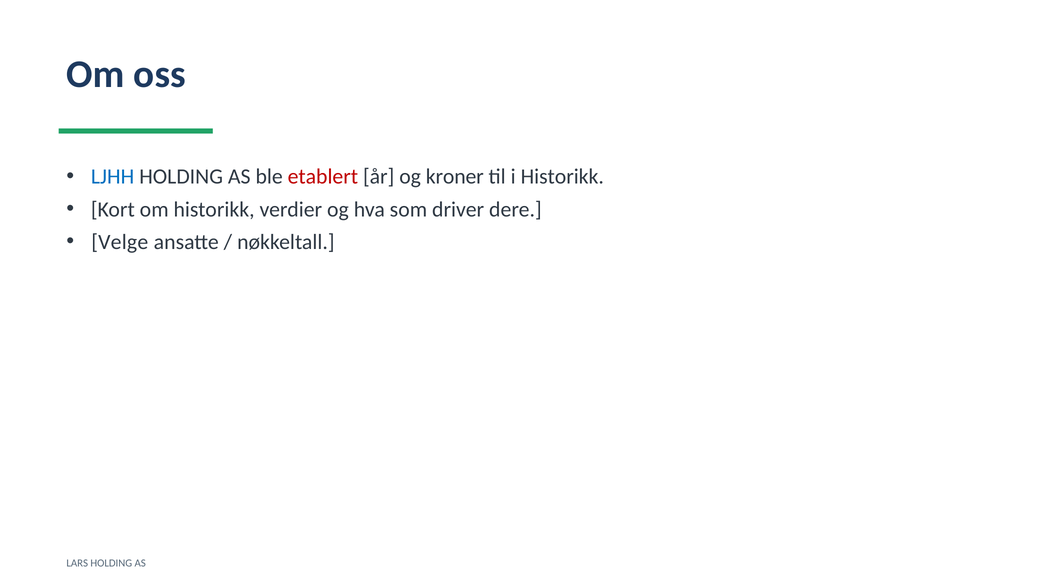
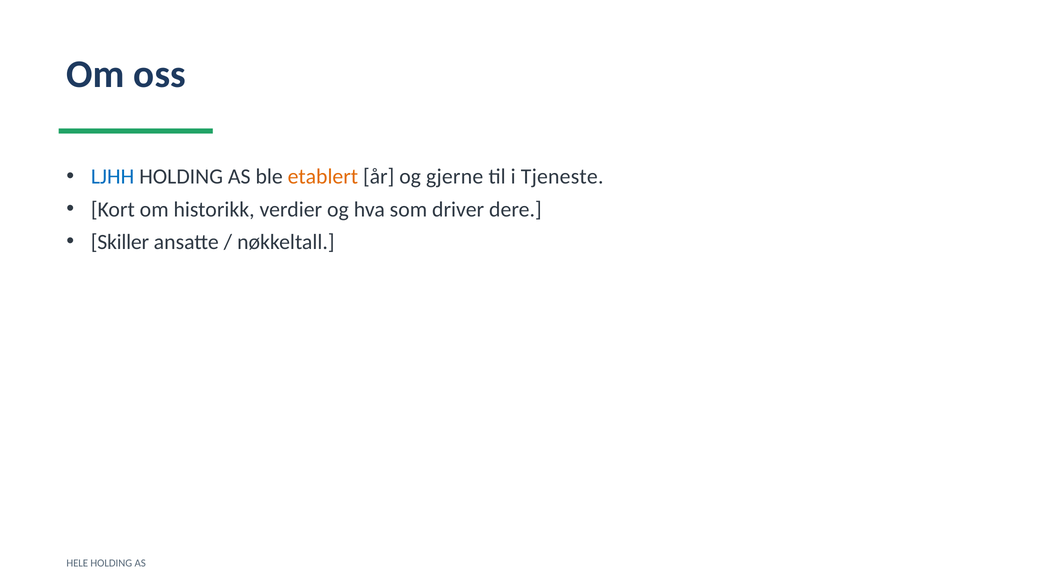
etablert colour: red -> orange
kroner: kroner -> gjerne
i Historikk: Historikk -> Tjeneste
Velge: Velge -> Skiller
LARS: LARS -> HELE
